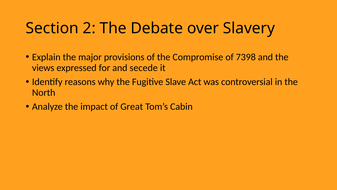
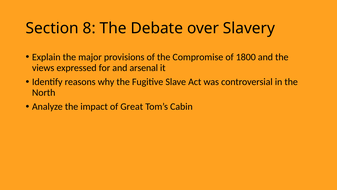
2: 2 -> 8
7398: 7398 -> 1800
secede: secede -> arsenal
